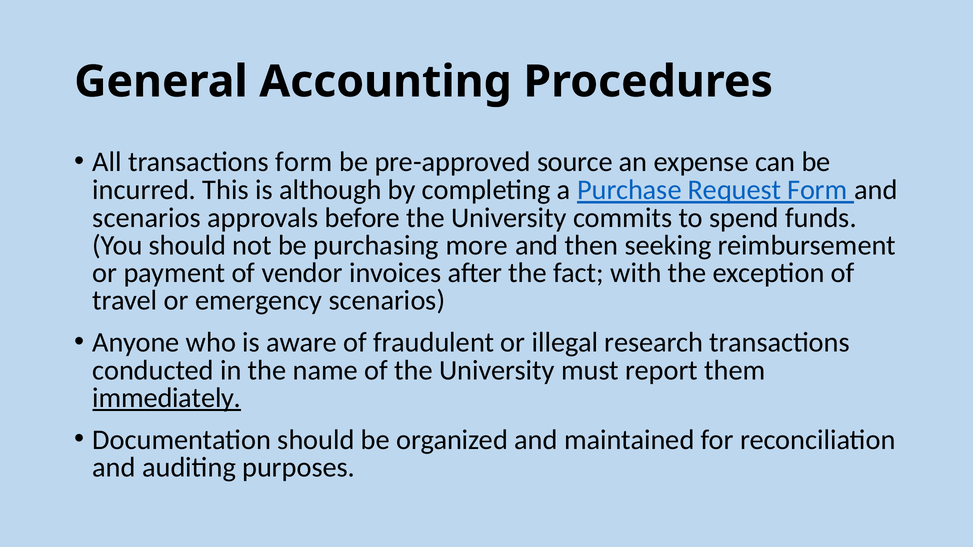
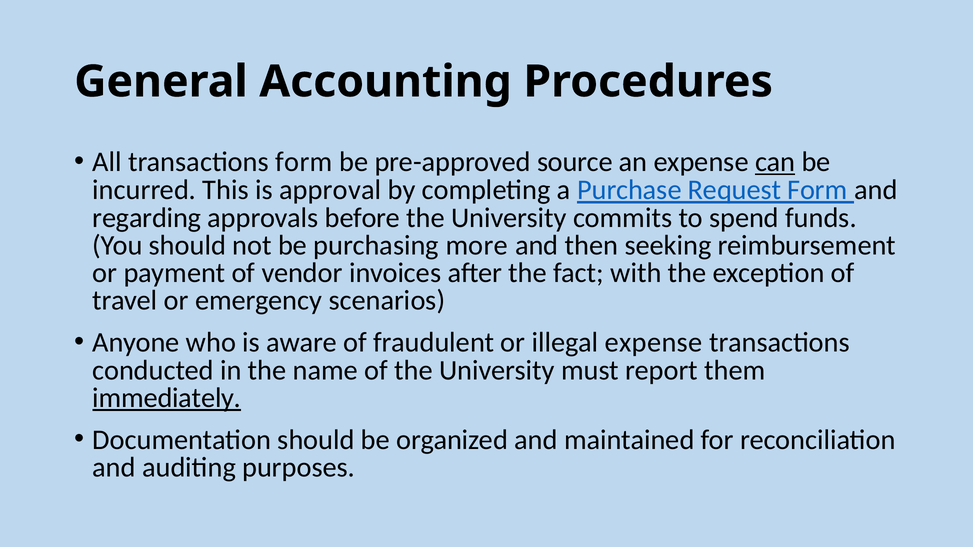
can underline: none -> present
although: although -> approval
scenarios at (147, 218): scenarios -> regarding
illegal research: research -> expense
